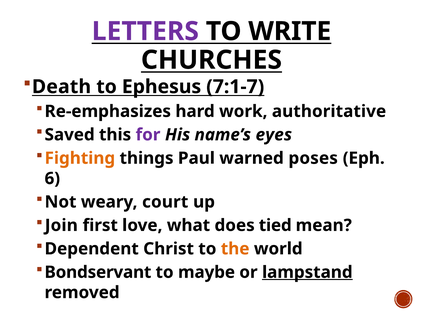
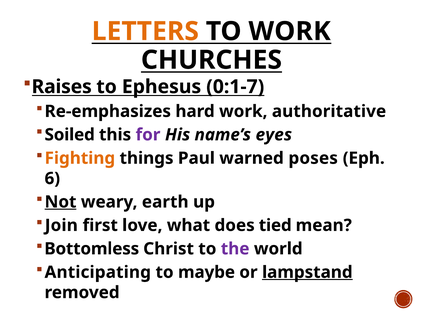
LETTERS colour: purple -> orange
TO WRITE: WRITE -> WORK
Death: Death -> Raises
7:1-7: 7:1-7 -> 0:1-7
Saved: Saved -> Soiled
Not underline: none -> present
court: court -> earth
Dependent: Dependent -> Bottomless
the colour: orange -> purple
Bondservant: Bondservant -> Anticipating
